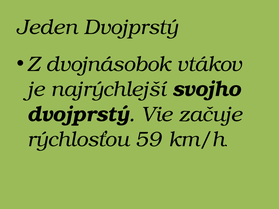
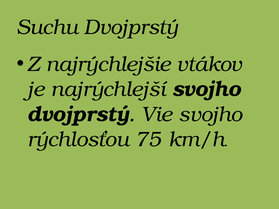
Jeden: Jeden -> Suchu
dvojnásobok: dvojnásobok -> najrýchlejšie
Vie začuje: začuje -> svojho
59: 59 -> 75
